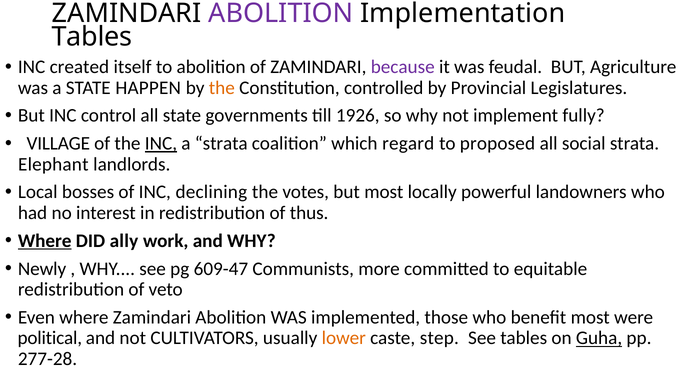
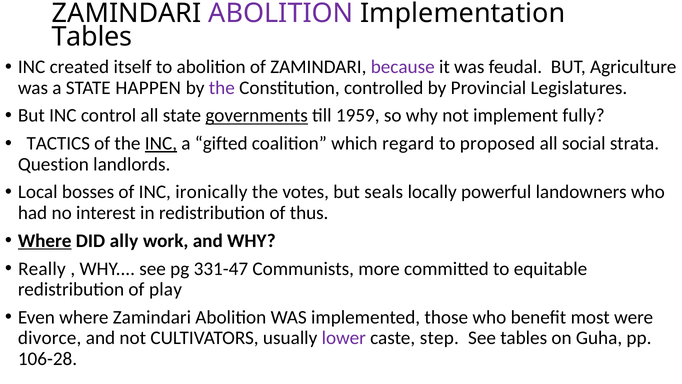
the at (222, 88) colour: orange -> purple
governments underline: none -> present
1926: 1926 -> 1959
VILLAGE: VILLAGE -> TACTICS
a strata: strata -> gifted
Elephant: Elephant -> Question
declining: declining -> ironically
but most: most -> seals
Newly: Newly -> Really
609-47: 609-47 -> 331-47
veto: veto -> play
political: political -> divorce
lower colour: orange -> purple
Guha underline: present -> none
277-28: 277-28 -> 106-28
